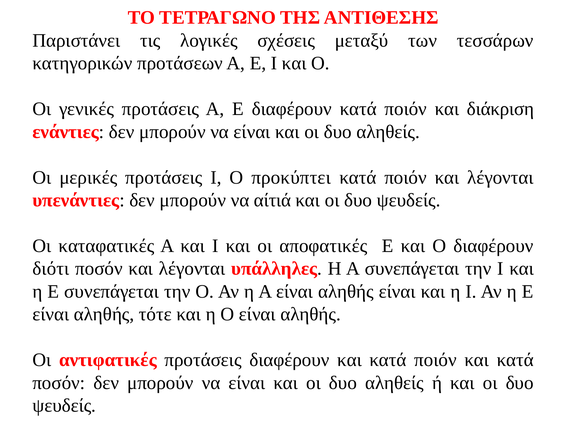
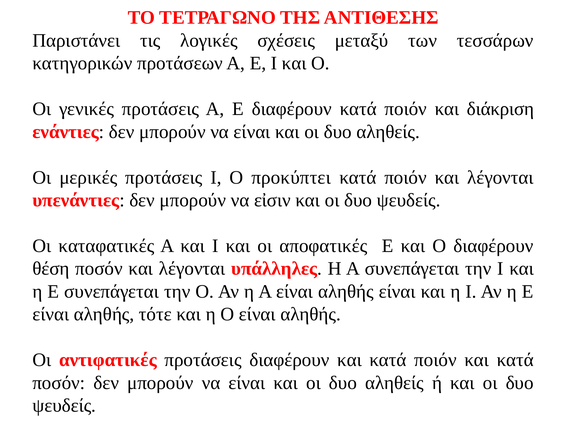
αίτιά: αίτιά -> εἰσιν
διότι: διότι -> θέση
